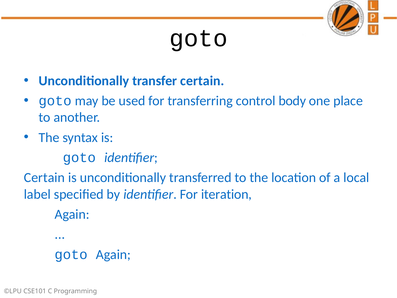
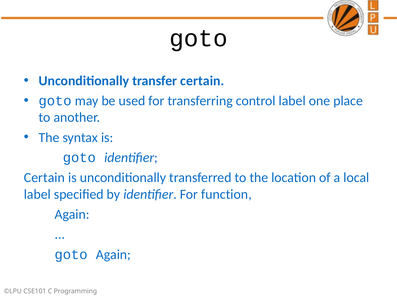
control body: body -> label
iteration: iteration -> function
